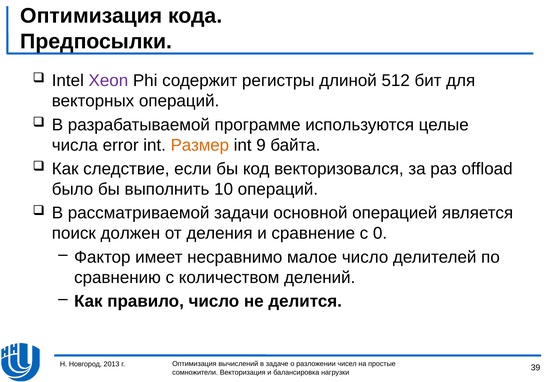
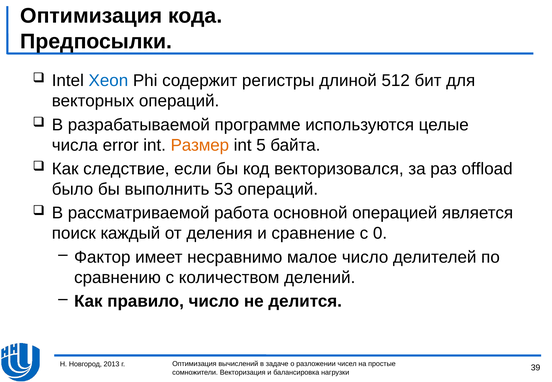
Xeon colour: purple -> blue
9: 9 -> 5
10: 10 -> 53
задачи: задачи -> работа
должен: должен -> каждый
